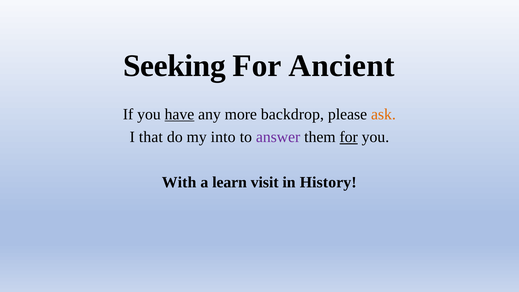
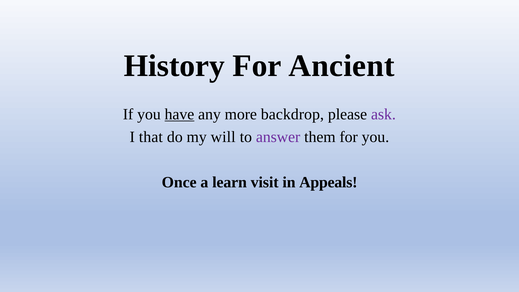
Seeking: Seeking -> History
ask colour: orange -> purple
into: into -> will
for at (349, 137) underline: present -> none
With: With -> Once
History: History -> Appeals
